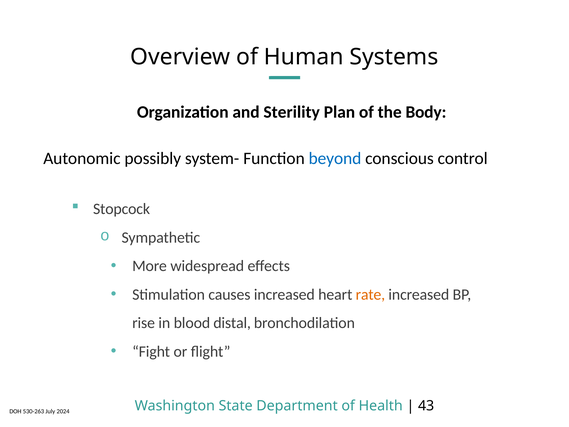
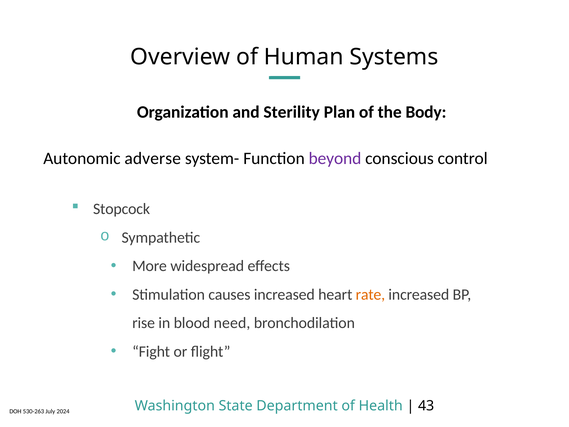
possibly: possibly -> adverse
beyond colour: blue -> purple
distal: distal -> need
